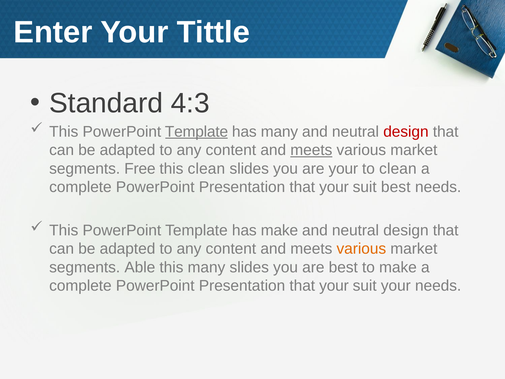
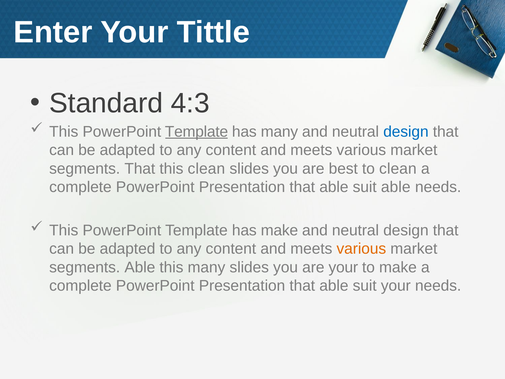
design at (406, 132) colour: red -> blue
meets at (311, 150) underline: present -> none
segments Free: Free -> That
are your: your -> best
your at (334, 187): your -> able
suit best: best -> able
are best: best -> your
your at (334, 286): your -> able
